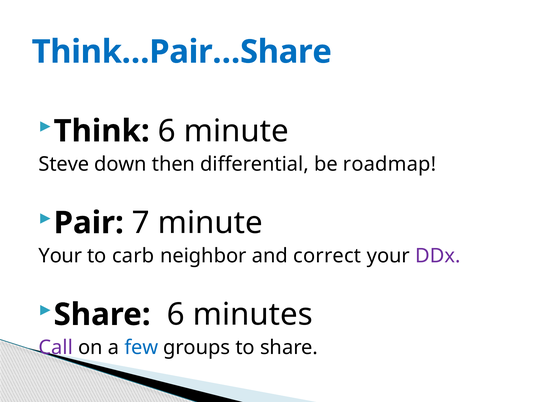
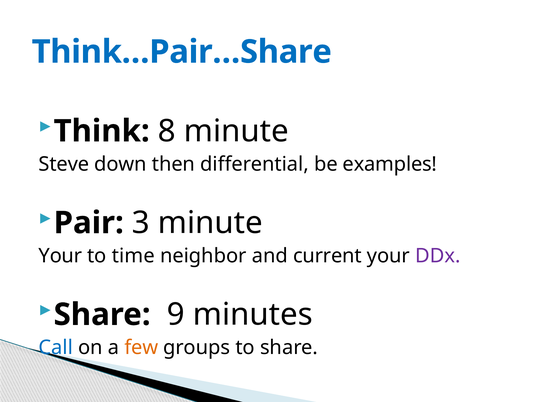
Think 6: 6 -> 8
roadmap: roadmap -> examples
7: 7 -> 3
carb: carb -> time
correct: correct -> current
Share 6: 6 -> 9
Call colour: purple -> blue
few colour: blue -> orange
